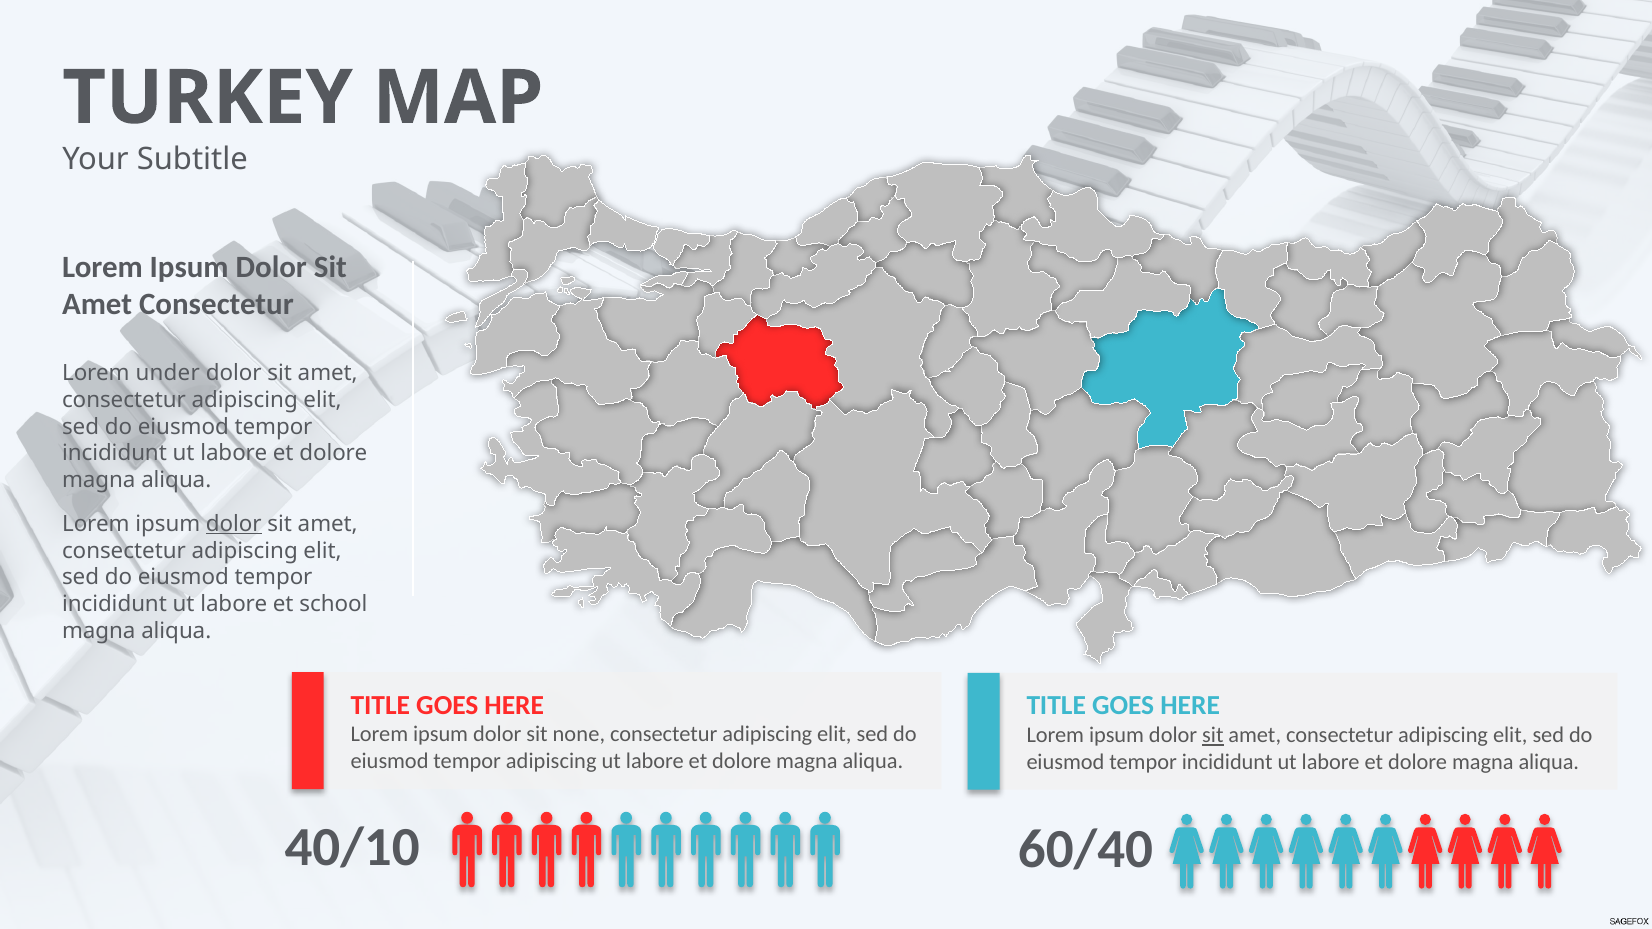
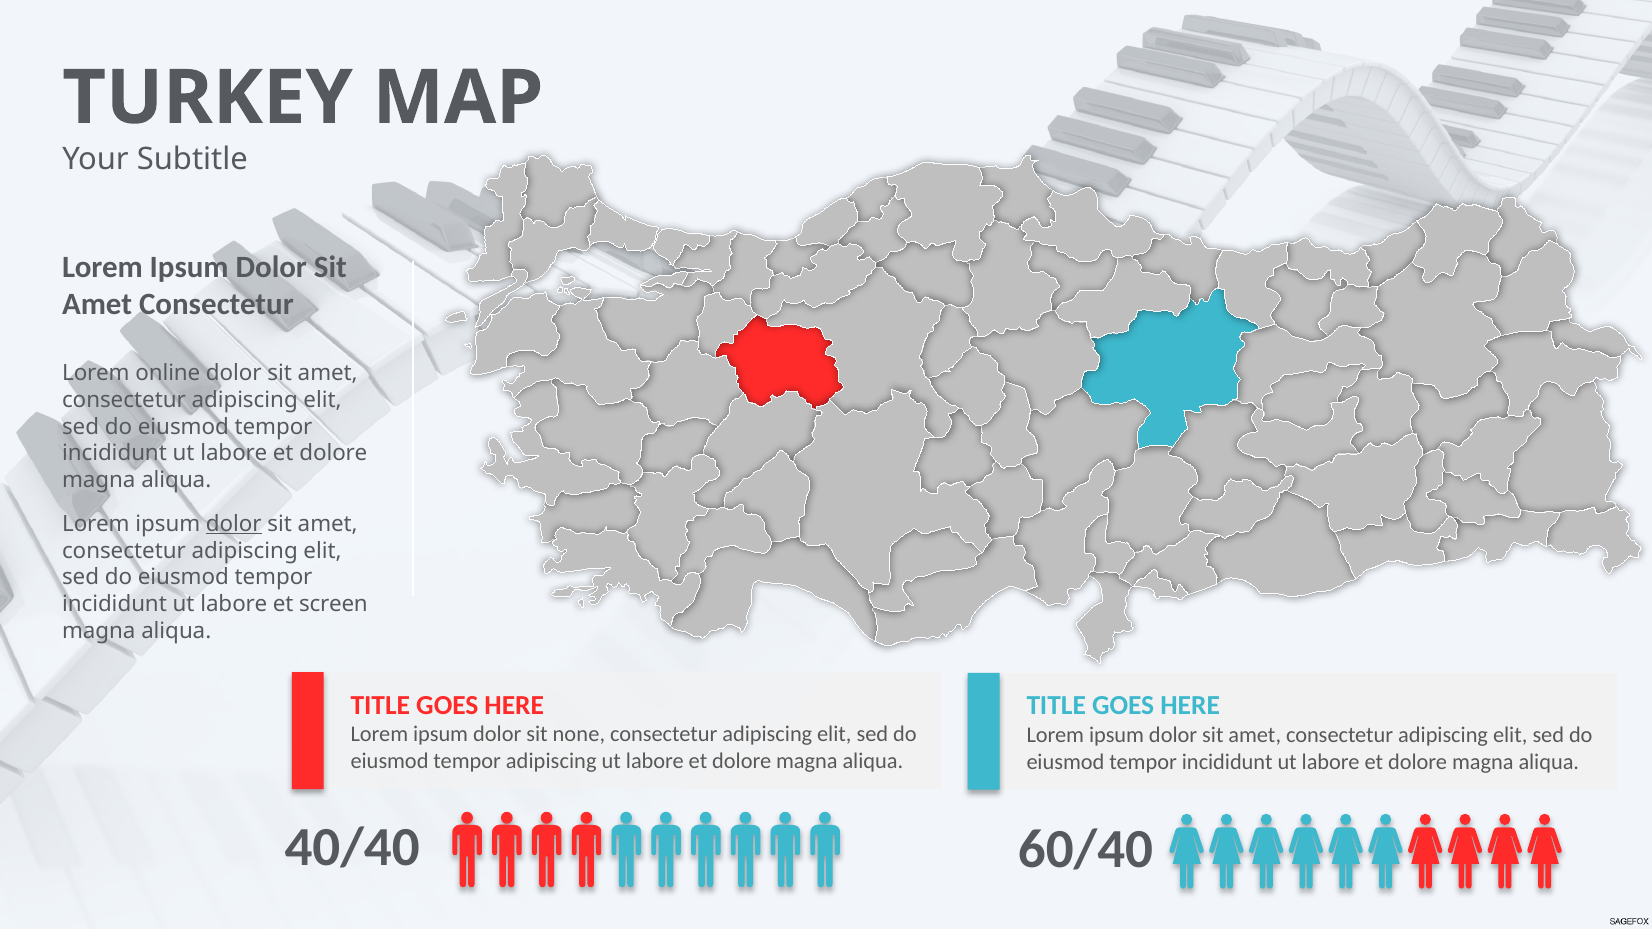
under: under -> online
school: school -> screen
sit at (1213, 735) underline: present -> none
40/10: 40/10 -> 40/40
